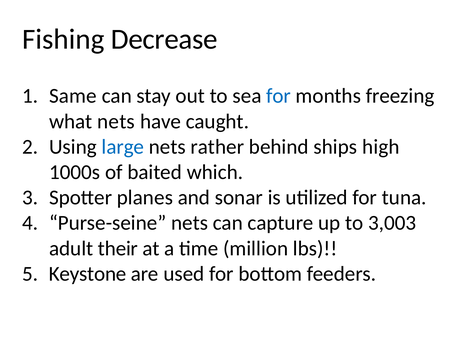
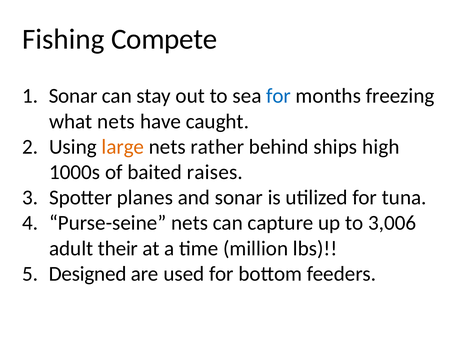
Decrease: Decrease -> Compete
Same at (73, 96): Same -> Sonar
large colour: blue -> orange
which: which -> raises
3,003: 3,003 -> 3,006
Keystone: Keystone -> Designed
